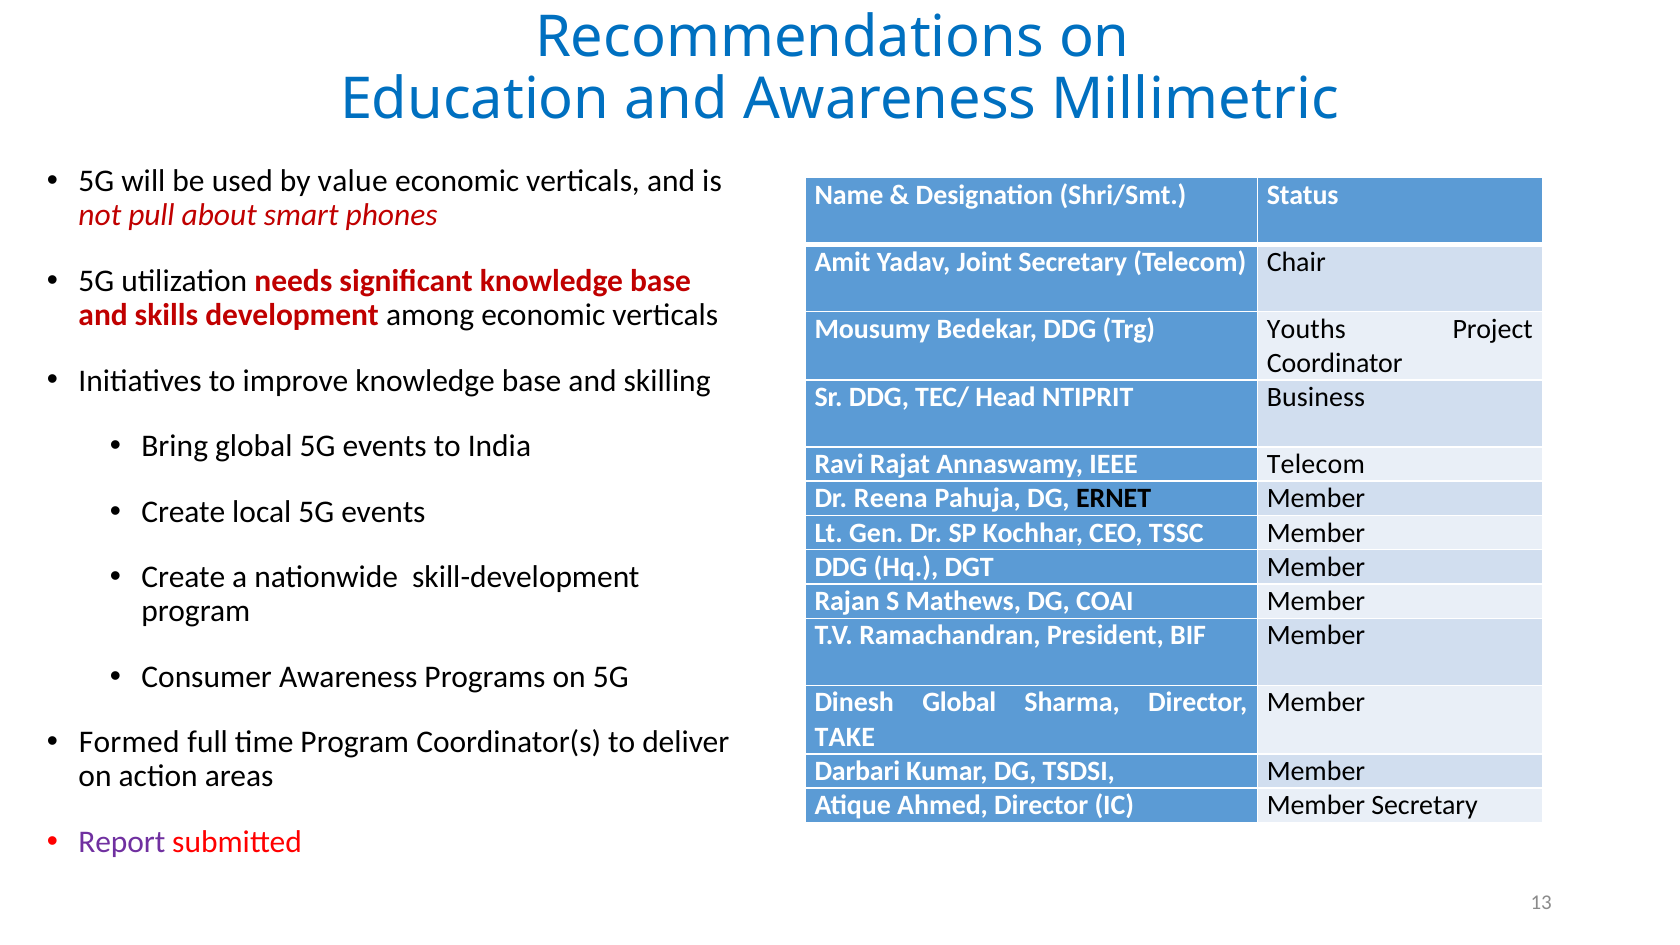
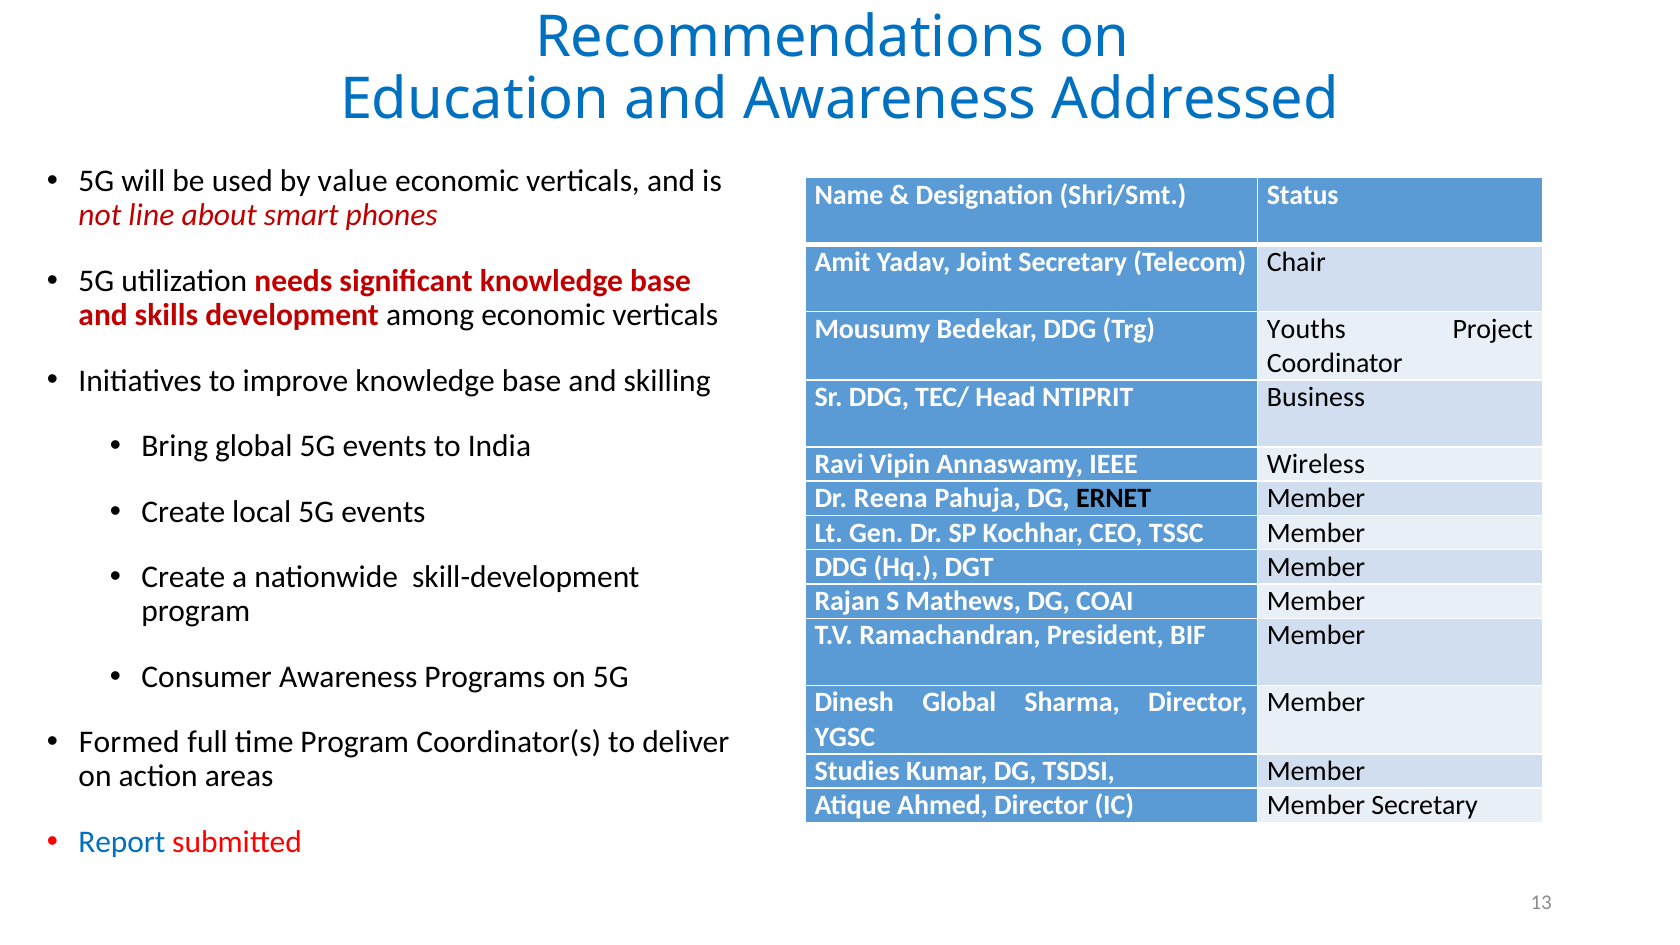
Millimetric: Millimetric -> Addressed
pull: pull -> line
Rajat: Rajat -> Vipin
IEEE Telecom: Telecom -> Wireless
TAKE: TAKE -> YGSC
Darbari: Darbari -> Studies
Report colour: purple -> blue
